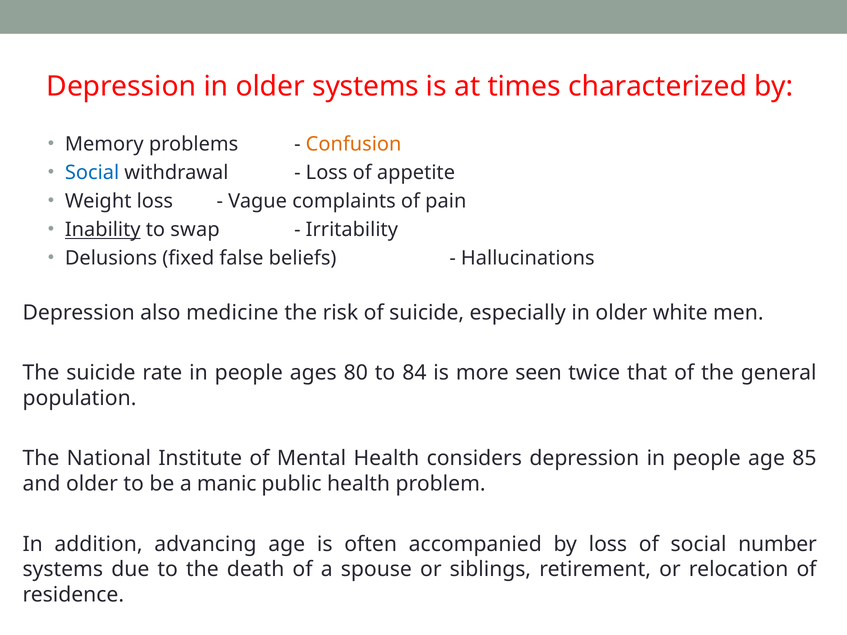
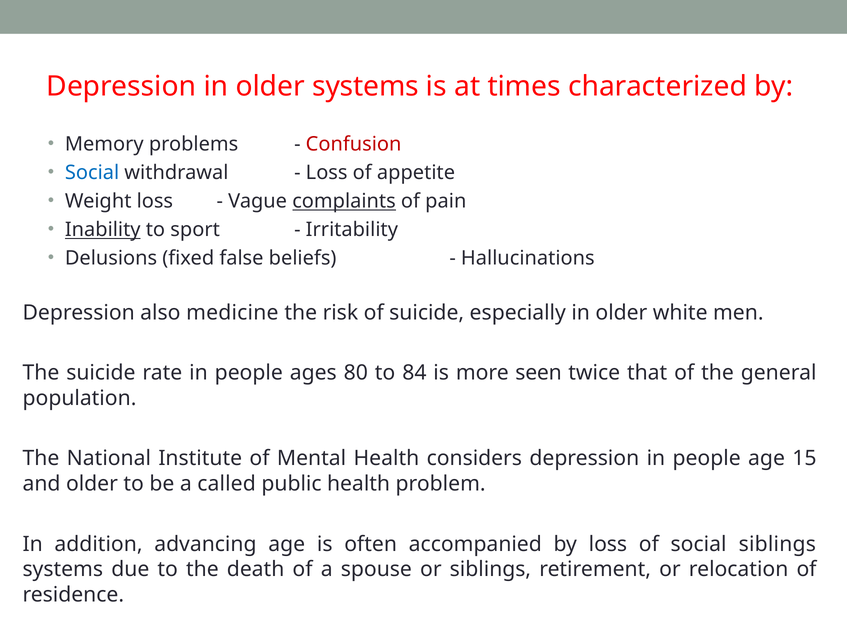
Confusion colour: orange -> red
complaints underline: none -> present
swap: swap -> sport
85: 85 -> 15
manic: manic -> called
social number: number -> siblings
